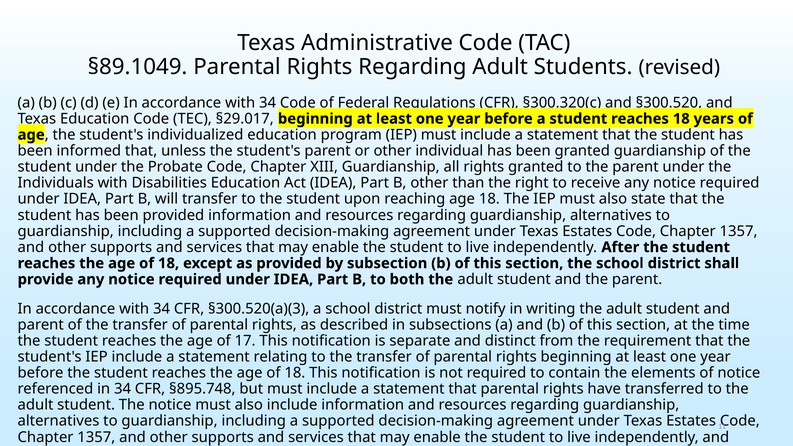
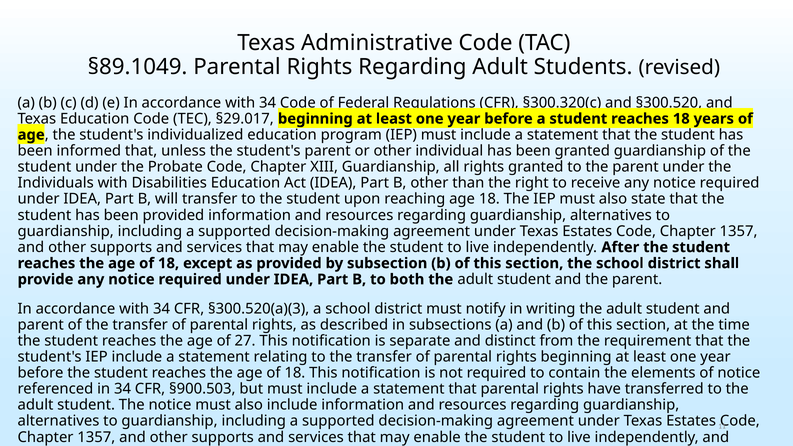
17: 17 -> 27
§895.748: §895.748 -> §900.503
